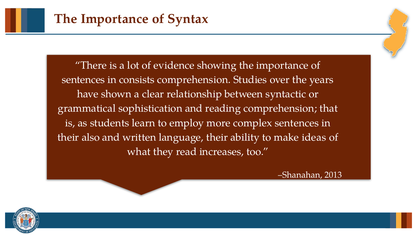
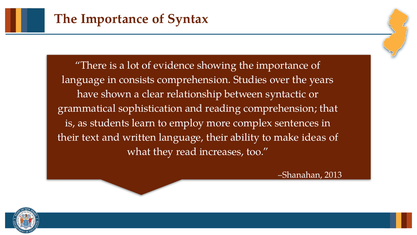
sentences at (83, 80): sentences -> language
also: also -> text
